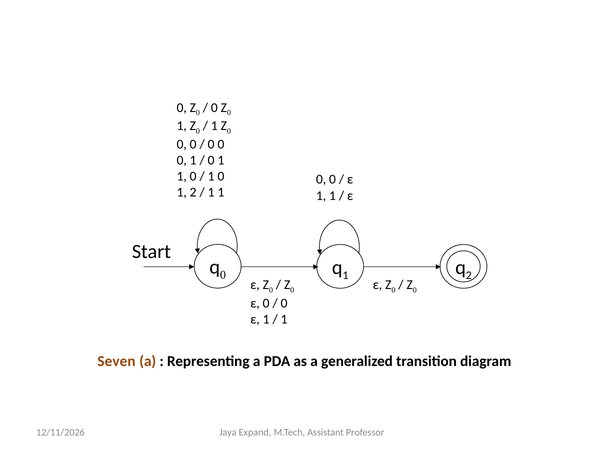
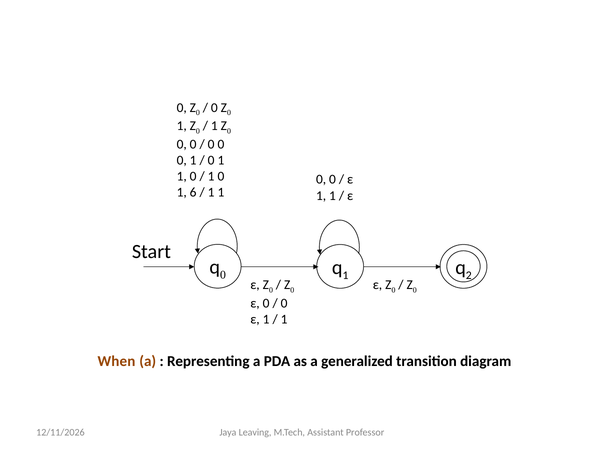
1 2: 2 -> 6
Seven: Seven -> When
Expand: Expand -> Leaving
